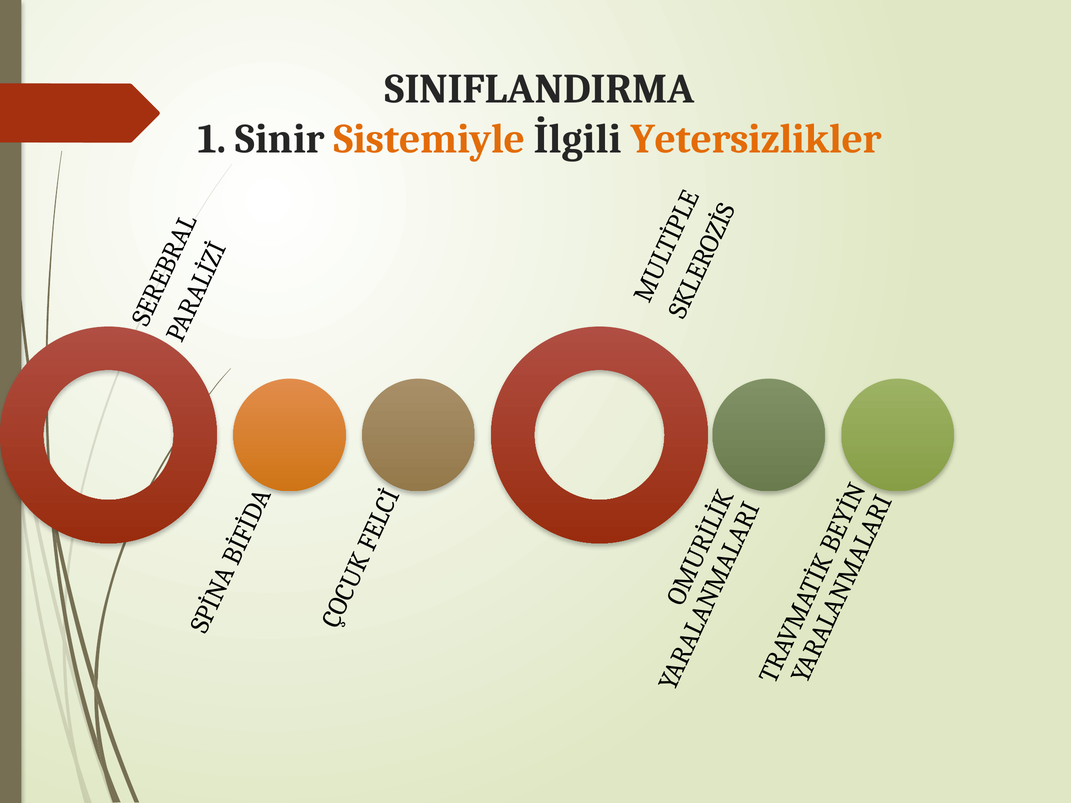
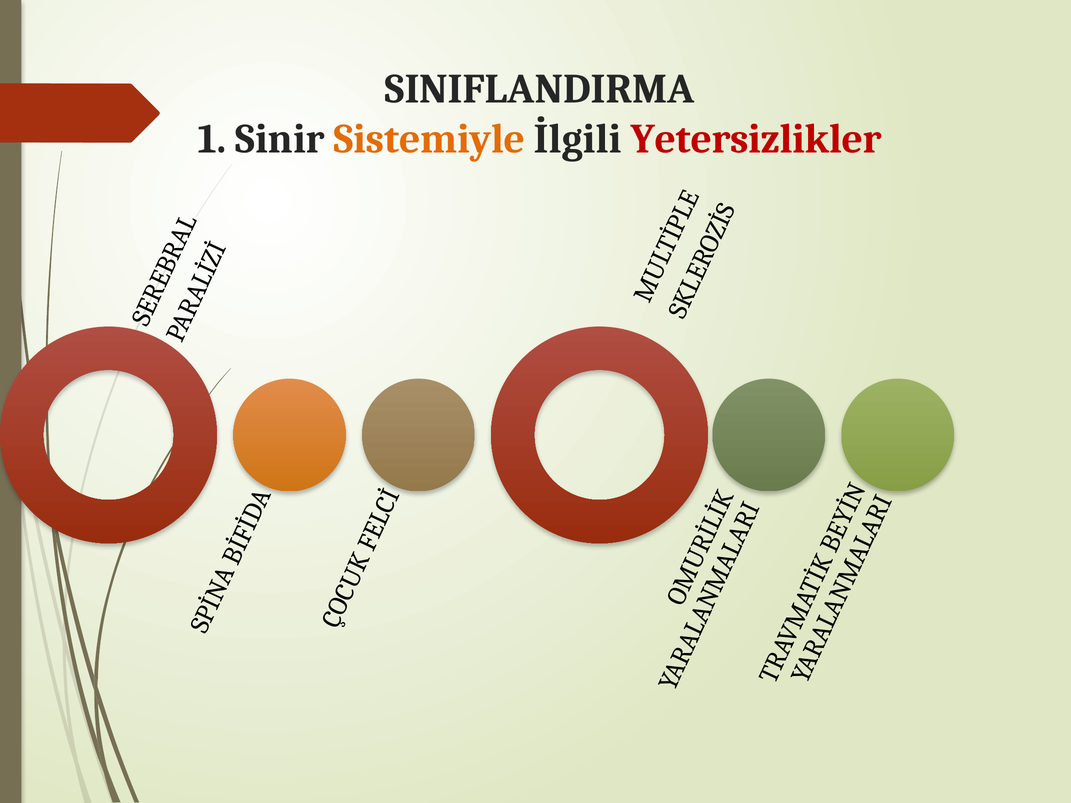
Yetersizlikler colour: orange -> red
